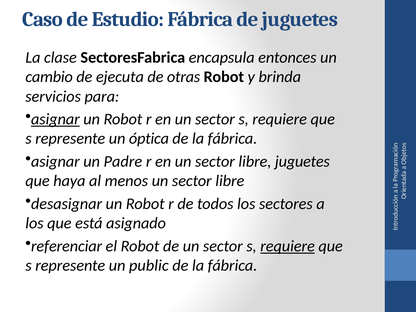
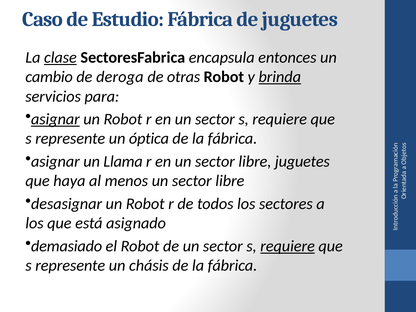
clase underline: none -> present
ejecuta: ejecuta -> deroga
brinda underline: none -> present
Padre: Padre -> Llama
referenciar: referenciar -> demasiado
public: public -> chásis
